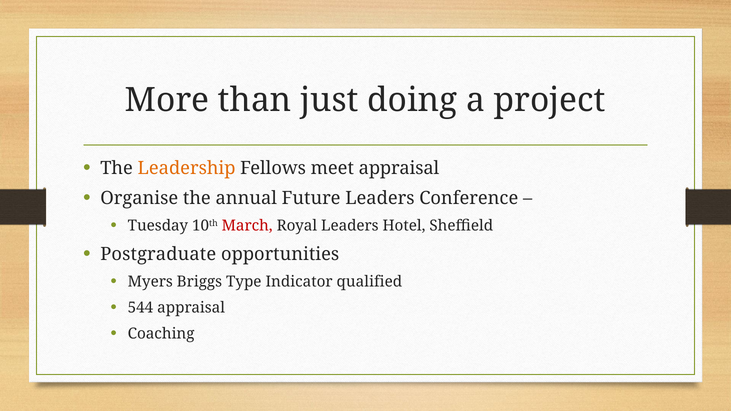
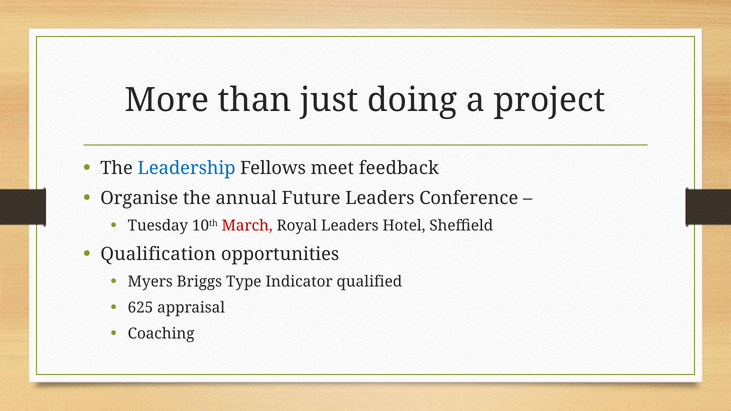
Leadership colour: orange -> blue
meet appraisal: appraisal -> feedback
Postgraduate: Postgraduate -> Qualification
544: 544 -> 625
